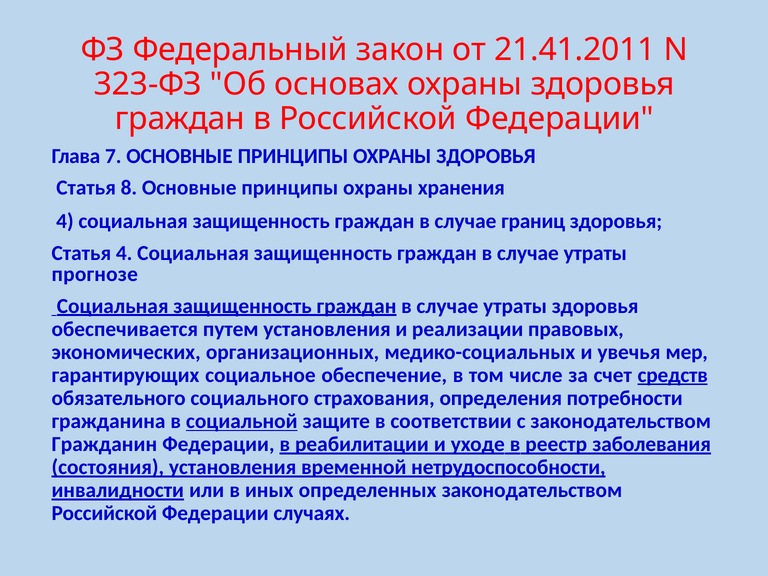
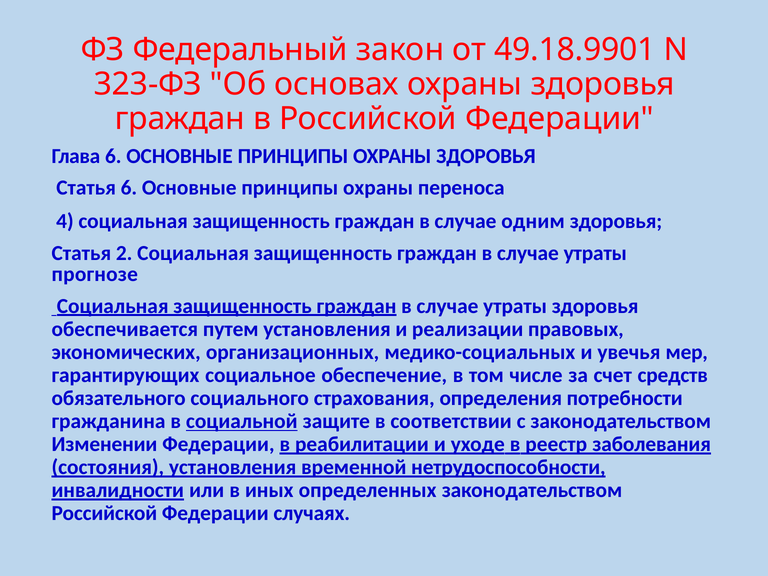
21.41.2011: 21.41.2011 -> 49.18.9901
Глава 7: 7 -> 6
Статья 8: 8 -> 6
хранения: хранения -> переноса
границ: границ -> одним
Статья 4: 4 -> 2
средств underline: present -> none
Гражданин: Гражданин -> Изменении
